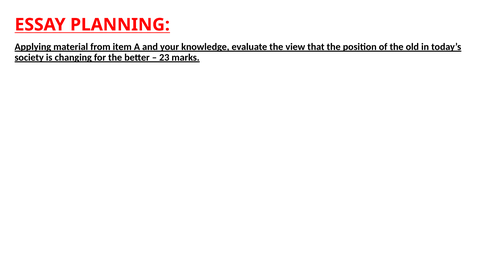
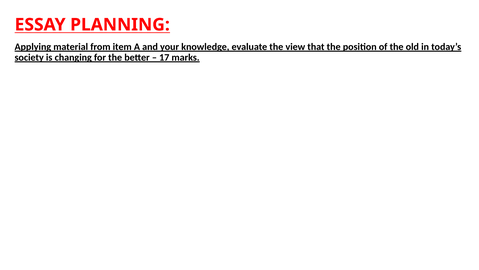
23: 23 -> 17
